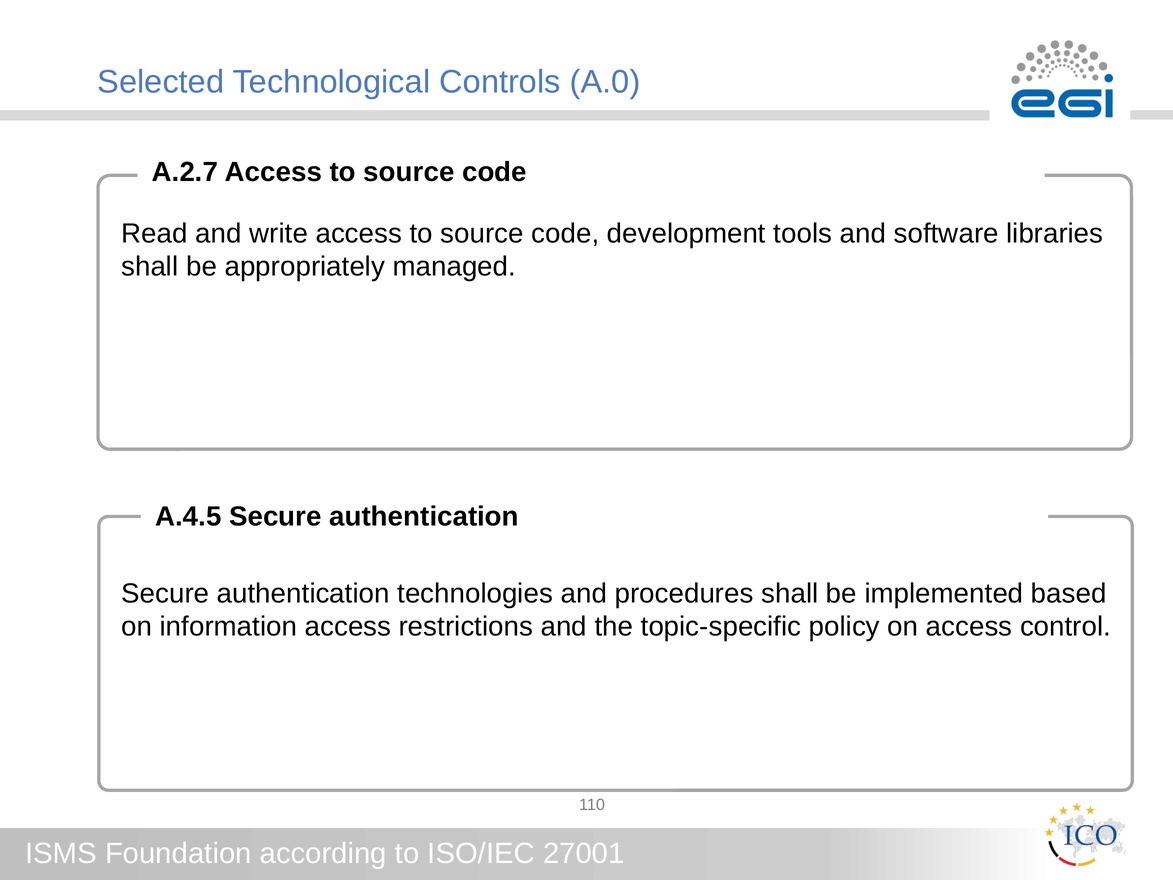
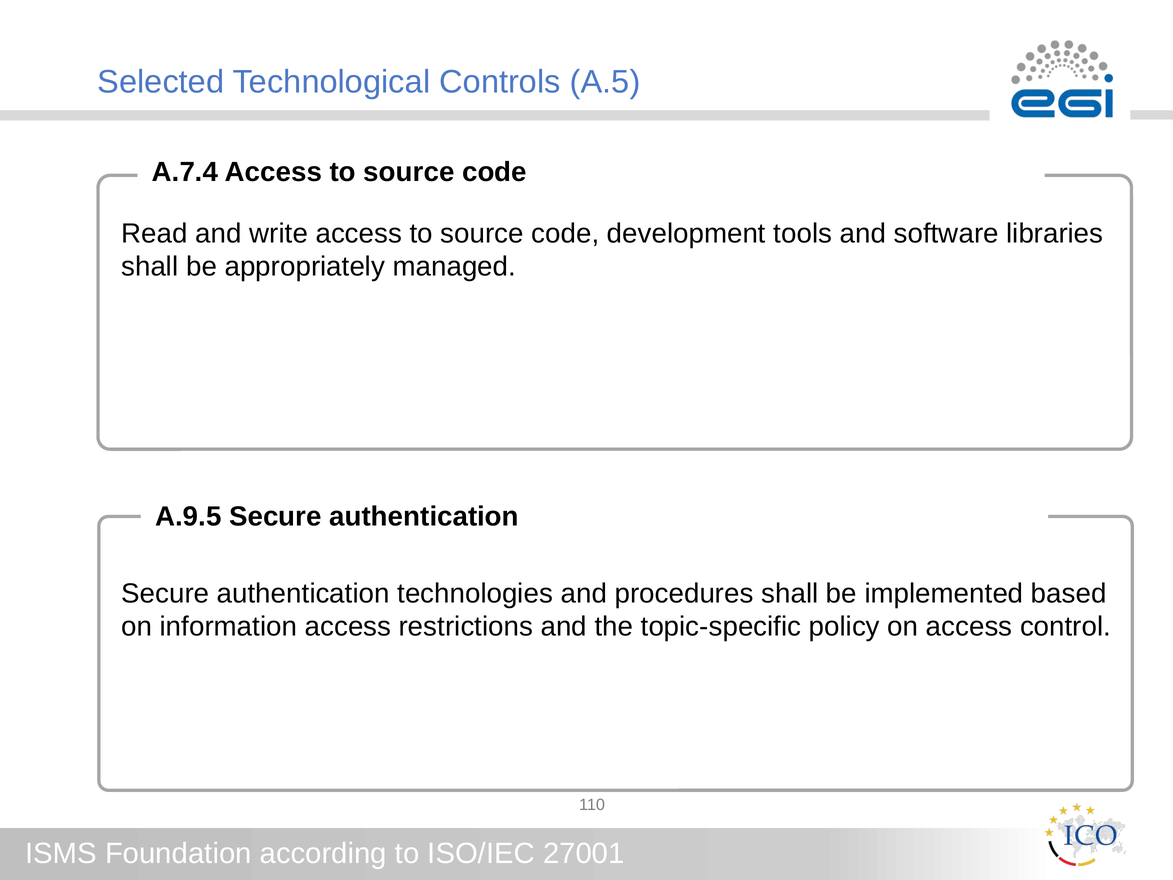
A.0: A.0 -> A.5
A.2.7: A.2.7 -> A.7.4
A.4.5: A.4.5 -> A.9.5
